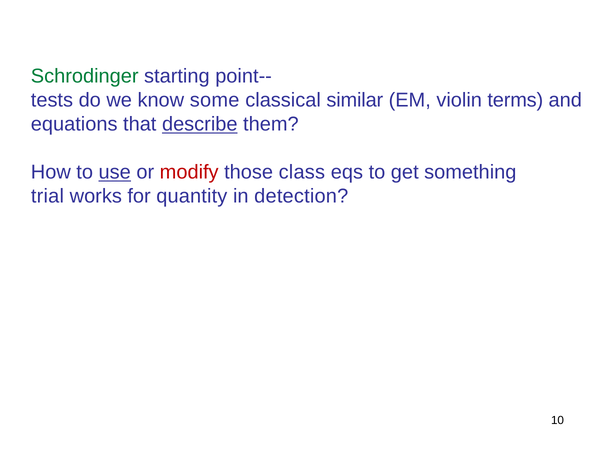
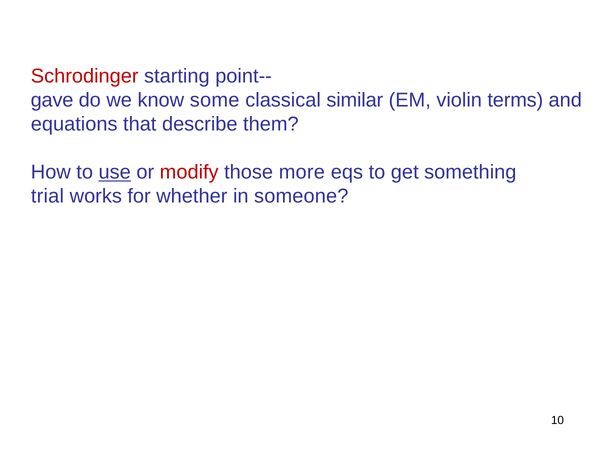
Schrodinger colour: green -> red
tests: tests -> gave
describe underline: present -> none
class: class -> more
quantity: quantity -> whether
detection: detection -> someone
